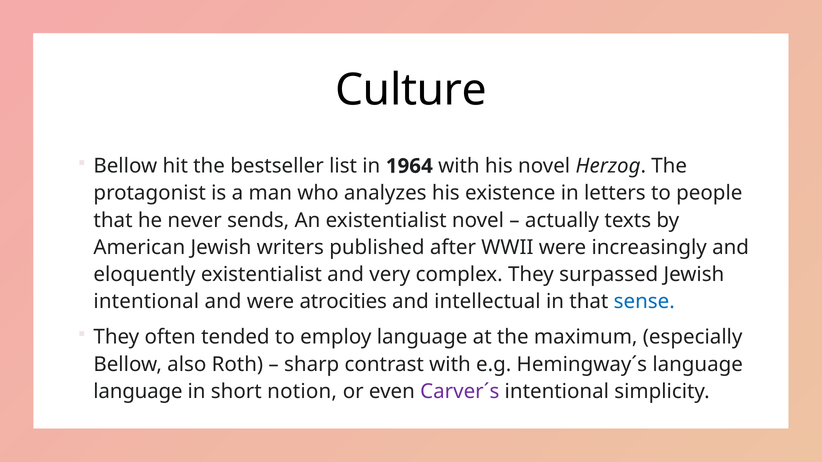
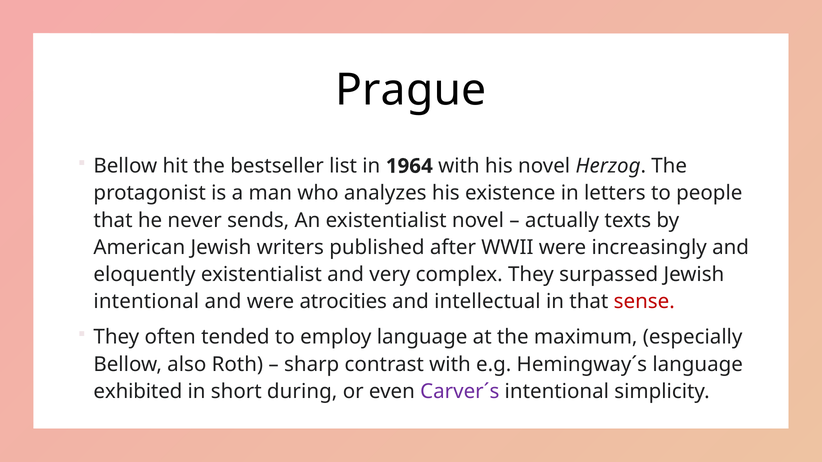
Culture: Culture -> Prague
sense colour: blue -> red
language at (138, 392): language -> exhibited
notion: notion -> during
